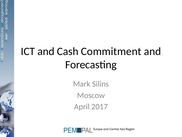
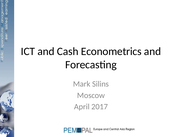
Commitment: Commitment -> Econometrics
